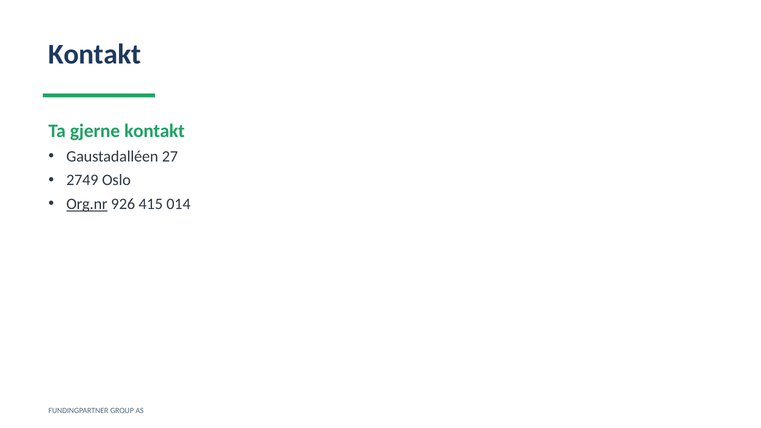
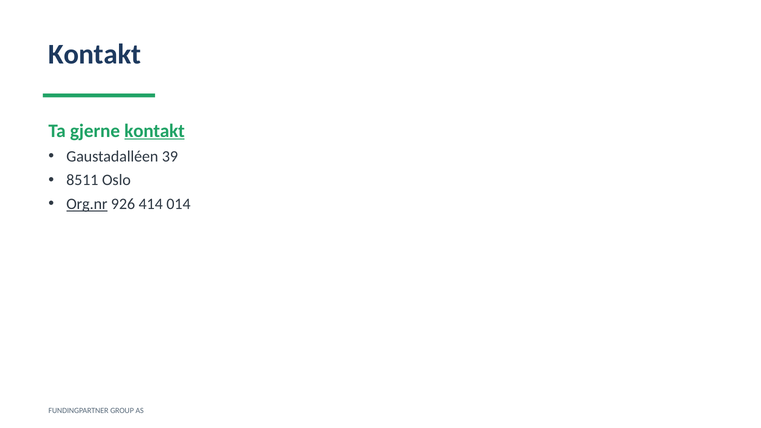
kontakt at (155, 131) underline: none -> present
27: 27 -> 39
2749: 2749 -> 8511
415: 415 -> 414
